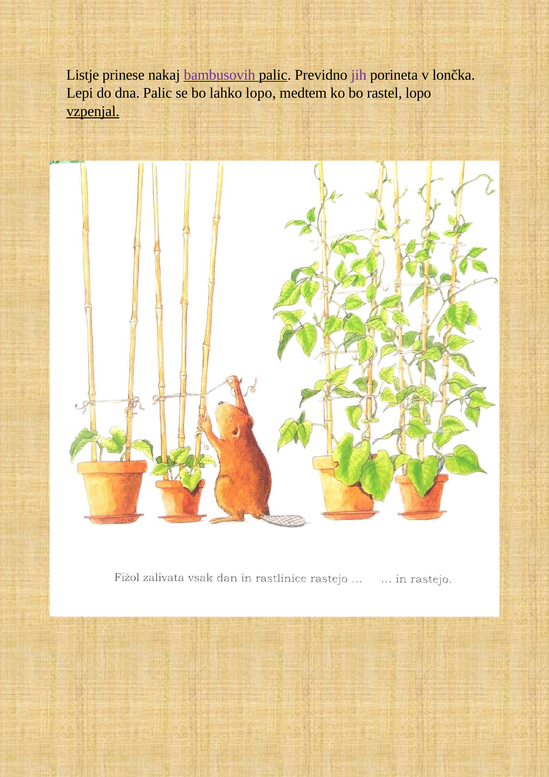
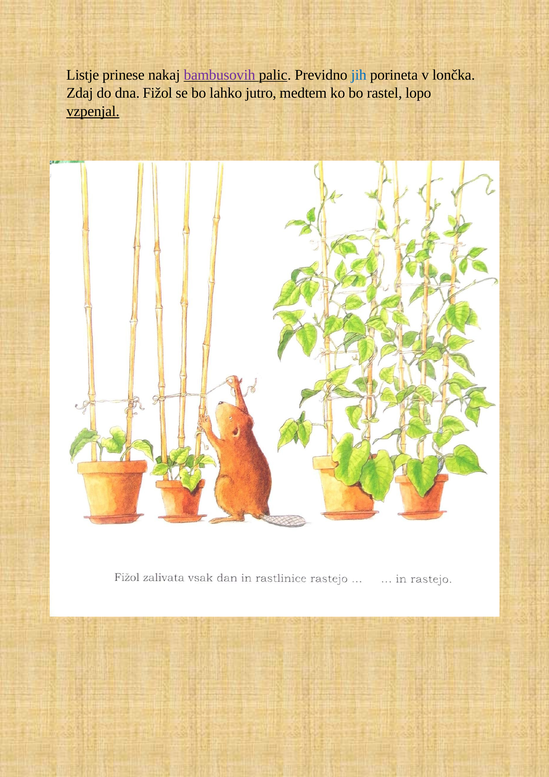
jih colour: purple -> blue
Lepi: Lepi -> Zdaj
dna Palic: Palic -> Fižol
lahko lopo: lopo -> jutro
